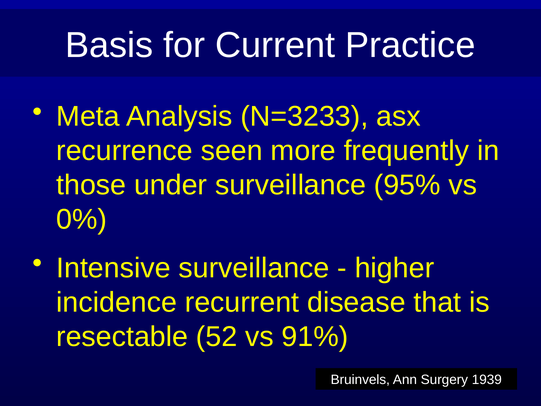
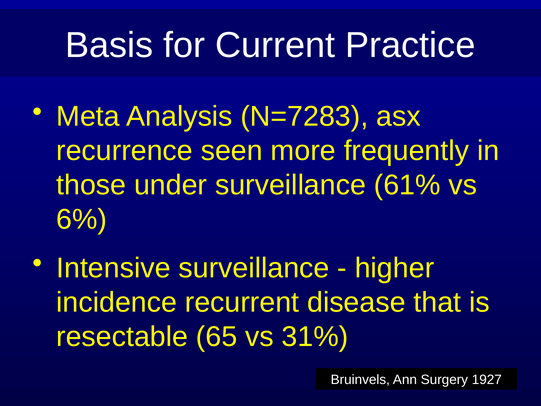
N=3233: N=3233 -> N=7283
95%: 95% -> 61%
0%: 0% -> 6%
52: 52 -> 65
91%: 91% -> 31%
1939: 1939 -> 1927
